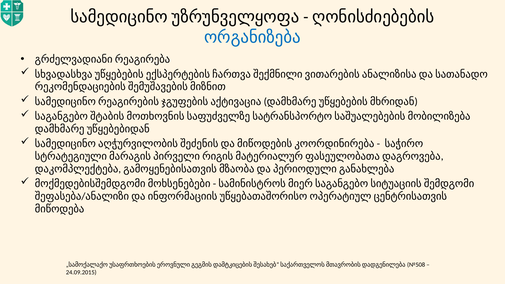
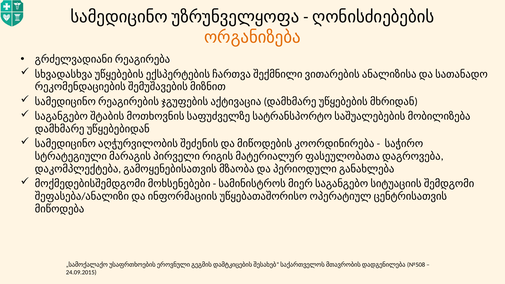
ორგანიზება colour: blue -> orange
